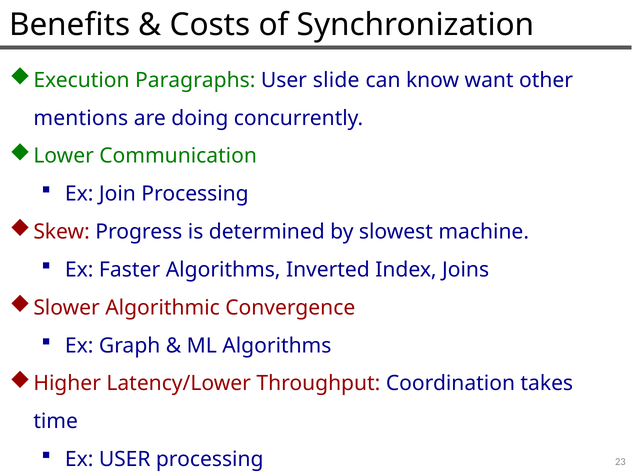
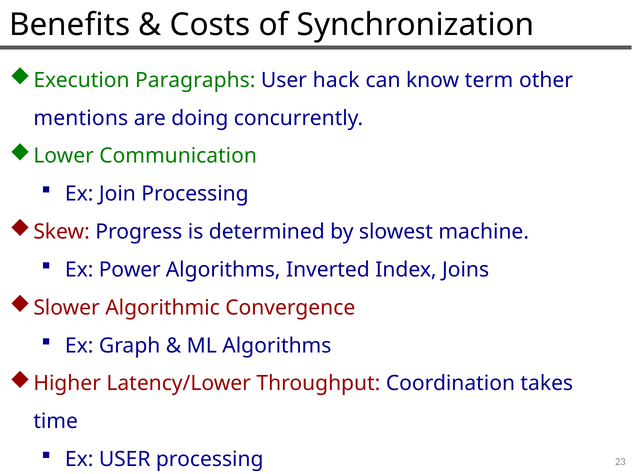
slide: slide -> hack
want: want -> term
Faster: Faster -> Power
